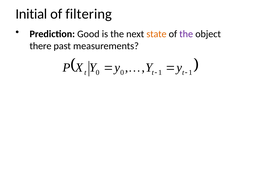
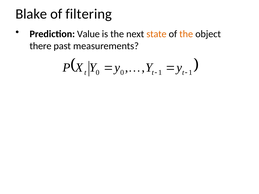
Initial: Initial -> Blake
Good: Good -> Value
the at (186, 34) colour: purple -> orange
